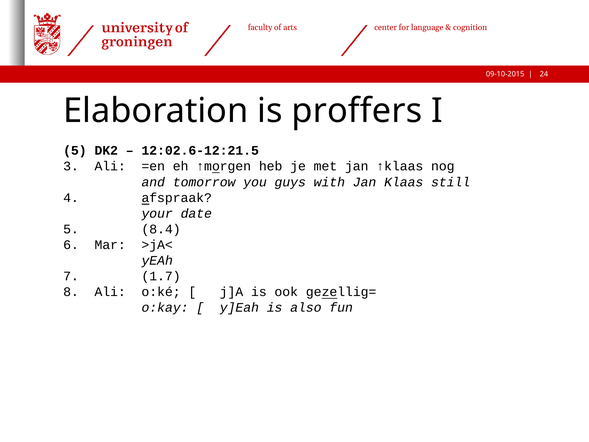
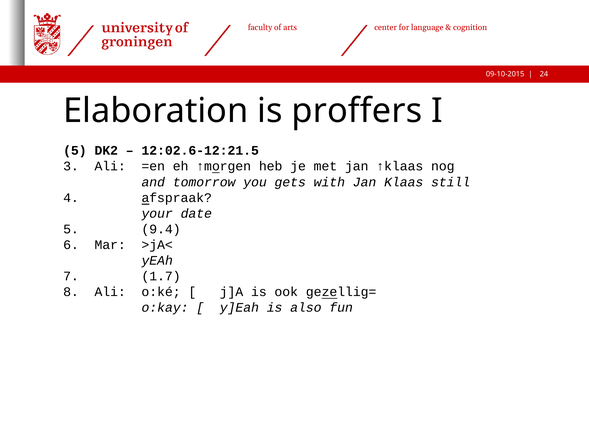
guys: guys -> gets
8.4: 8.4 -> 9.4
